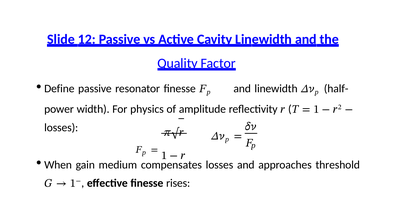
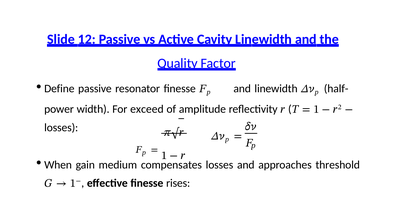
physics: physics -> exceed
